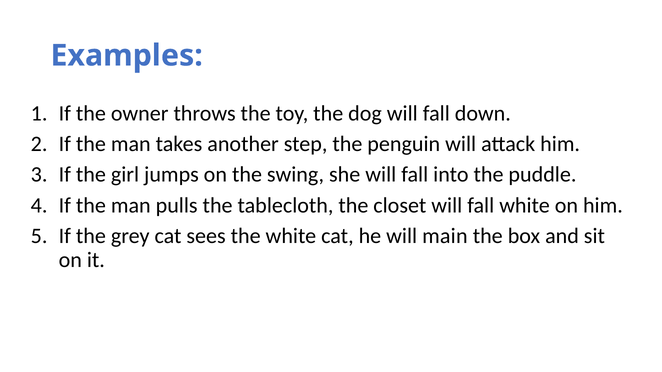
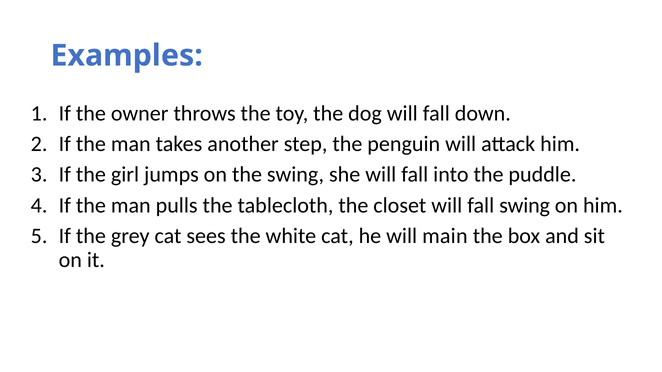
fall white: white -> swing
